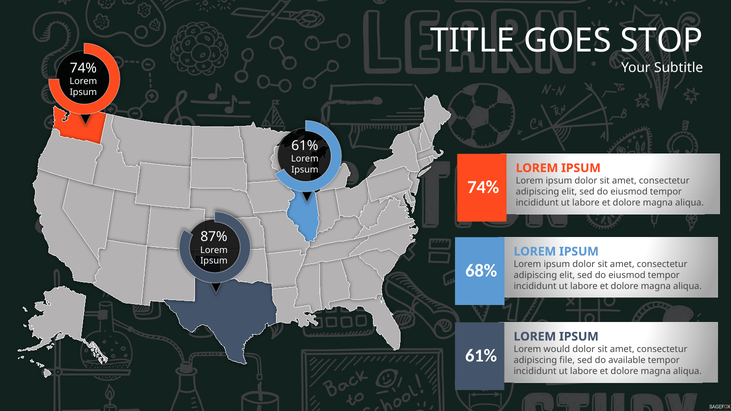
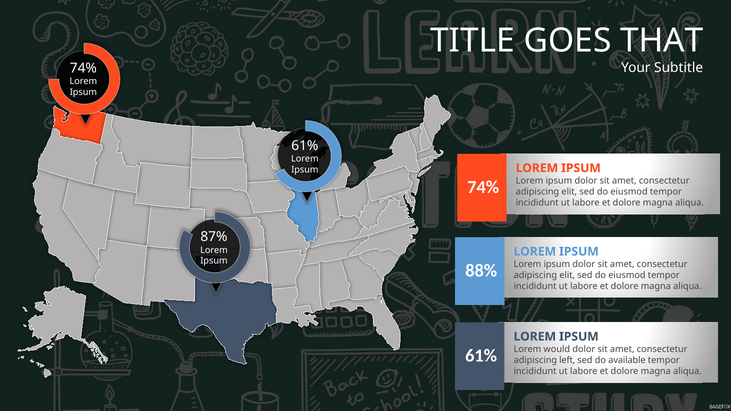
STOP: STOP -> THAT
68%: 68% -> 88%
file: file -> left
